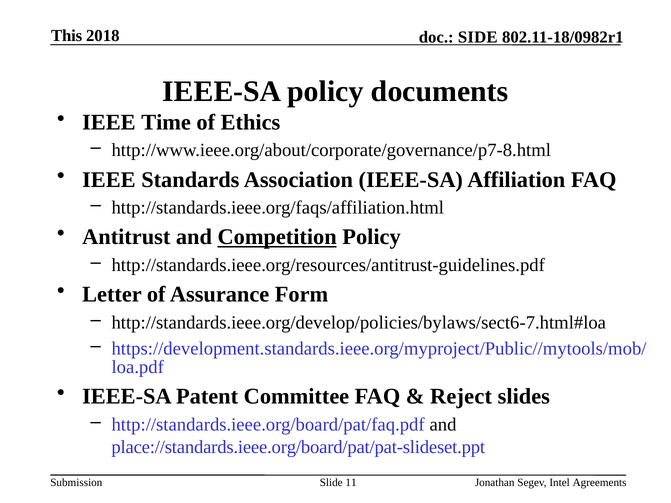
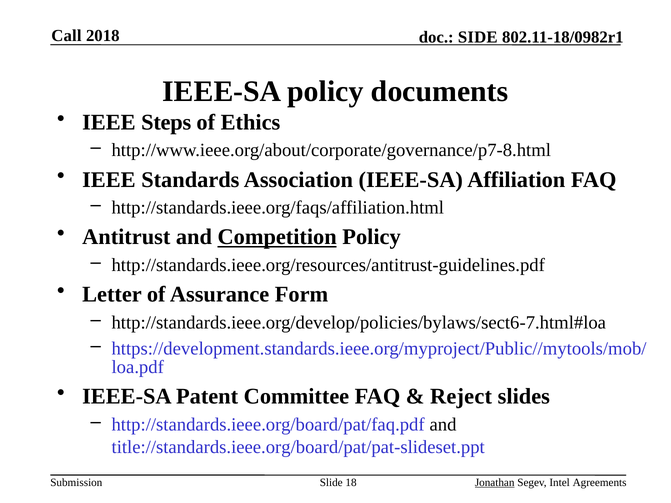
This: This -> Call
Time: Time -> Steps
place://standards.ieee.org/board/pat/pat-slideset.ppt: place://standards.ieee.org/board/pat/pat-slideset.ppt -> title://standards.ieee.org/board/pat/pat-slideset.ppt
11: 11 -> 18
Jonathan underline: none -> present
